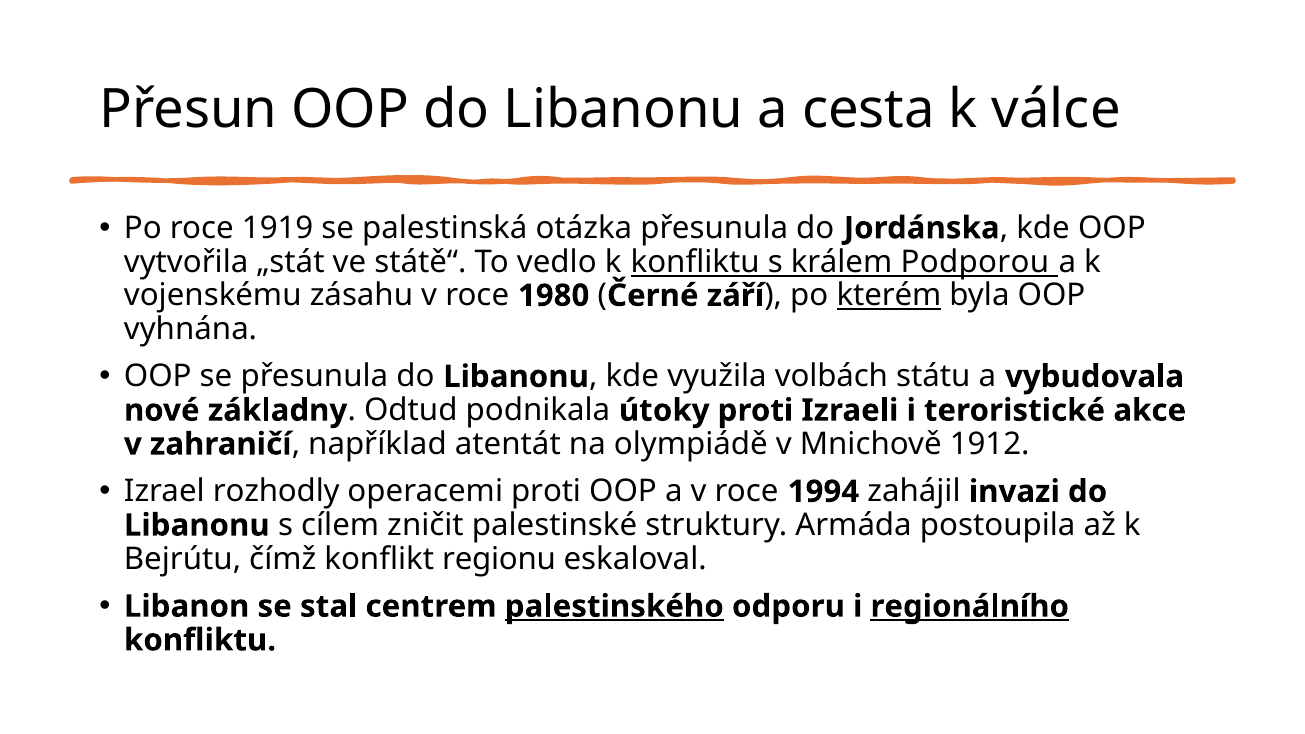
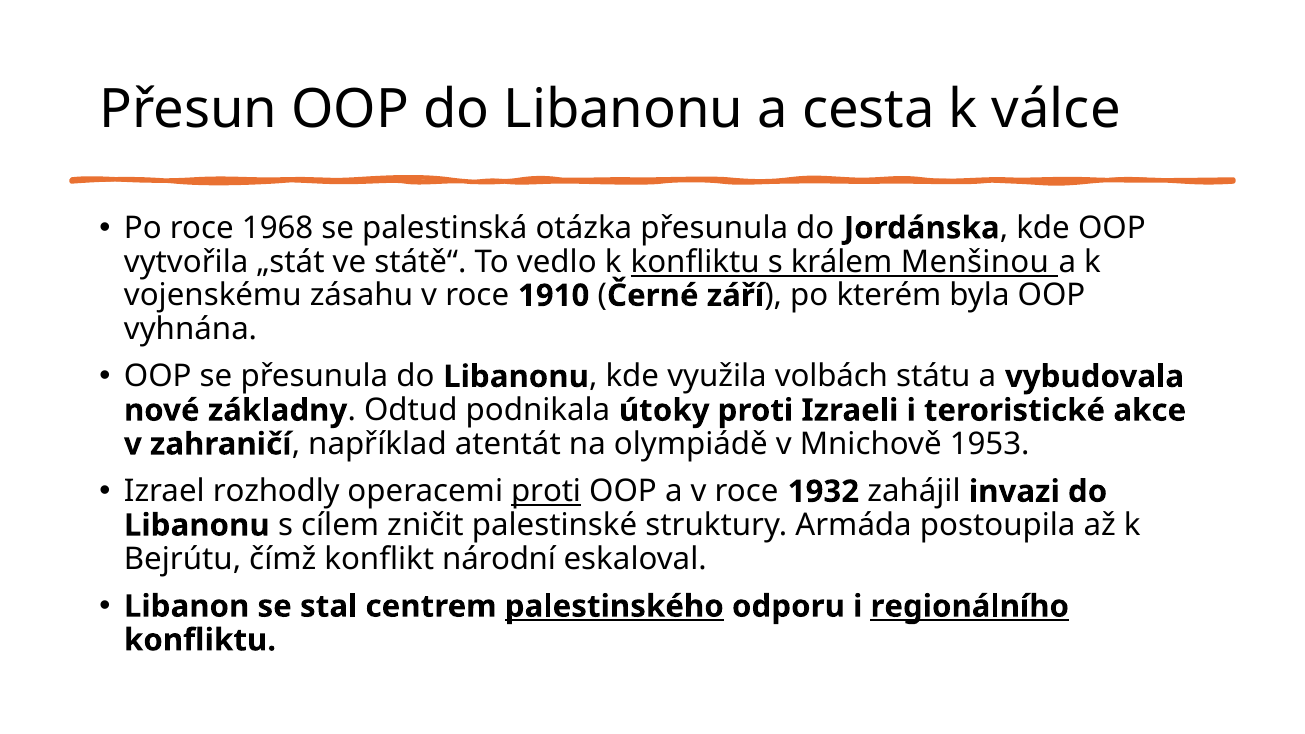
1919: 1919 -> 1968
Podporou: Podporou -> Menšinou
1980: 1980 -> 1910
kterém underline: present -> none
1912: 1912 -> 1953
proti at (546, 492) underline: none -> present
1994: 1994 -> 1932
regionu: regionu -> národní
